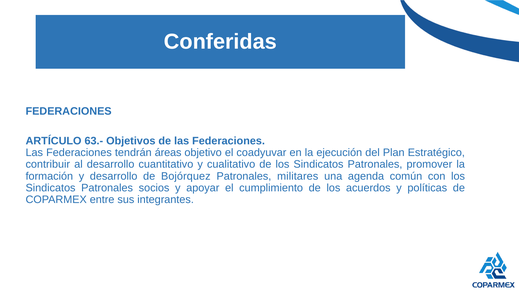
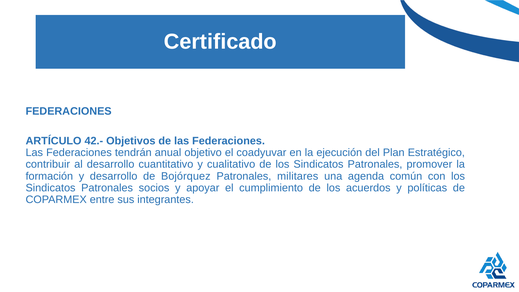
Conferidas: Conferidas -> Certificado
63.-: 63.- -> 42.-
áreas: áreas -> anual
